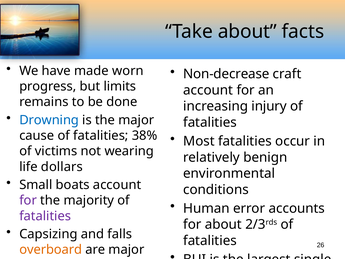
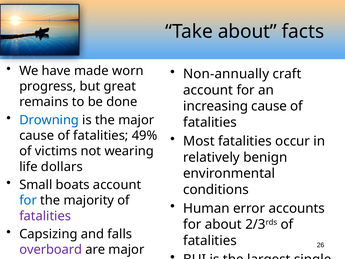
Non-decrease: Non-decrease -> Non-annually
limits: limits -> great
increasing injury: injury -> cause
38%: 38% -> 49%
for at (28, 200) colour: purple -> blue
overboard colour: orange -> purple
